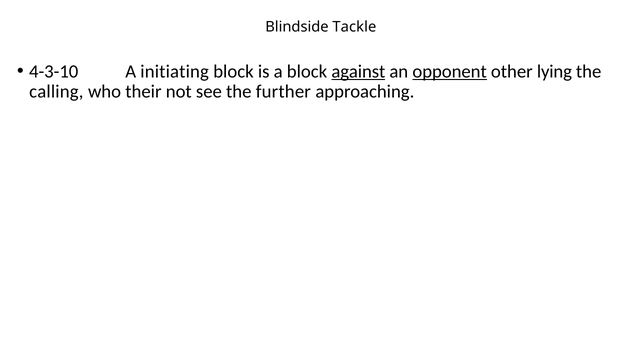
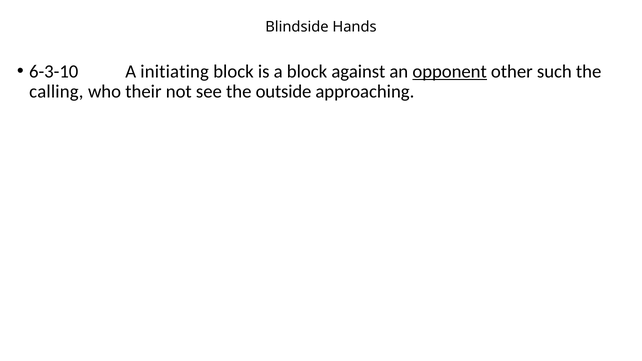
Tackle: Tackle -> Hands
4-3-10: 4-3-10 -> 6-3-10
against underline: present -> none
lying: lying -> such
further: further -> outside
